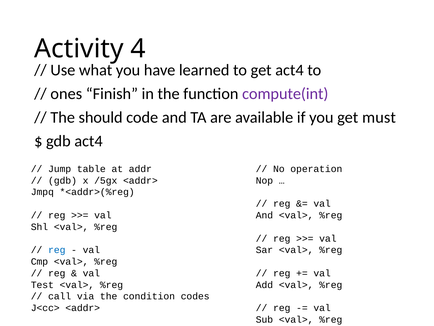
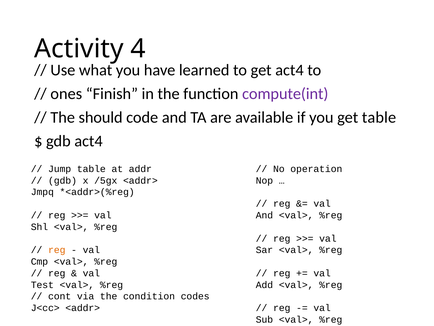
get must: must -> table
reg at (57, 250) colour: blue -> orange
call: call -> cont
